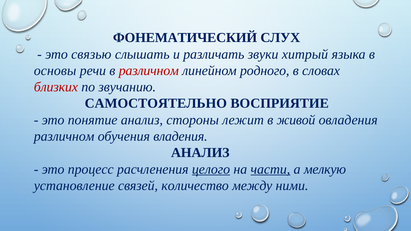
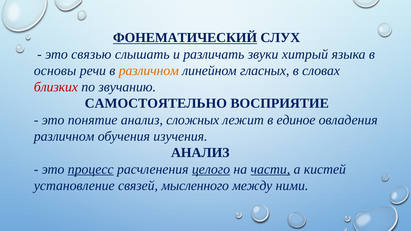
ФОНЕМАТИЧЕСКИЙ underline: none -> present
различном at (149, 71) colour: red -> orange
родного: родного -> гласных
стороны: стороны -> сложных
живой: живой -> единое
владения: владения -> изучения
процесс underline: none -> present
мелкую: мелкую -> кистей
количество: количество -> мысленного
